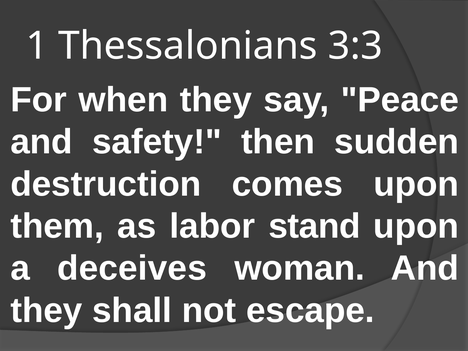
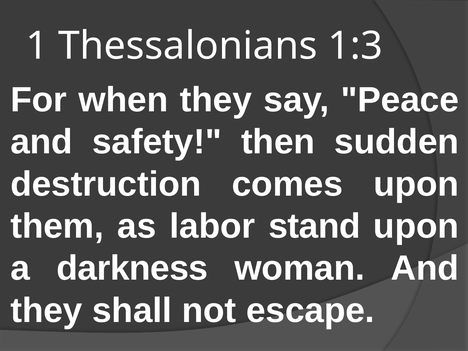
3:3: 3:3 -> 1:3
deceives: deceives -> darkness
